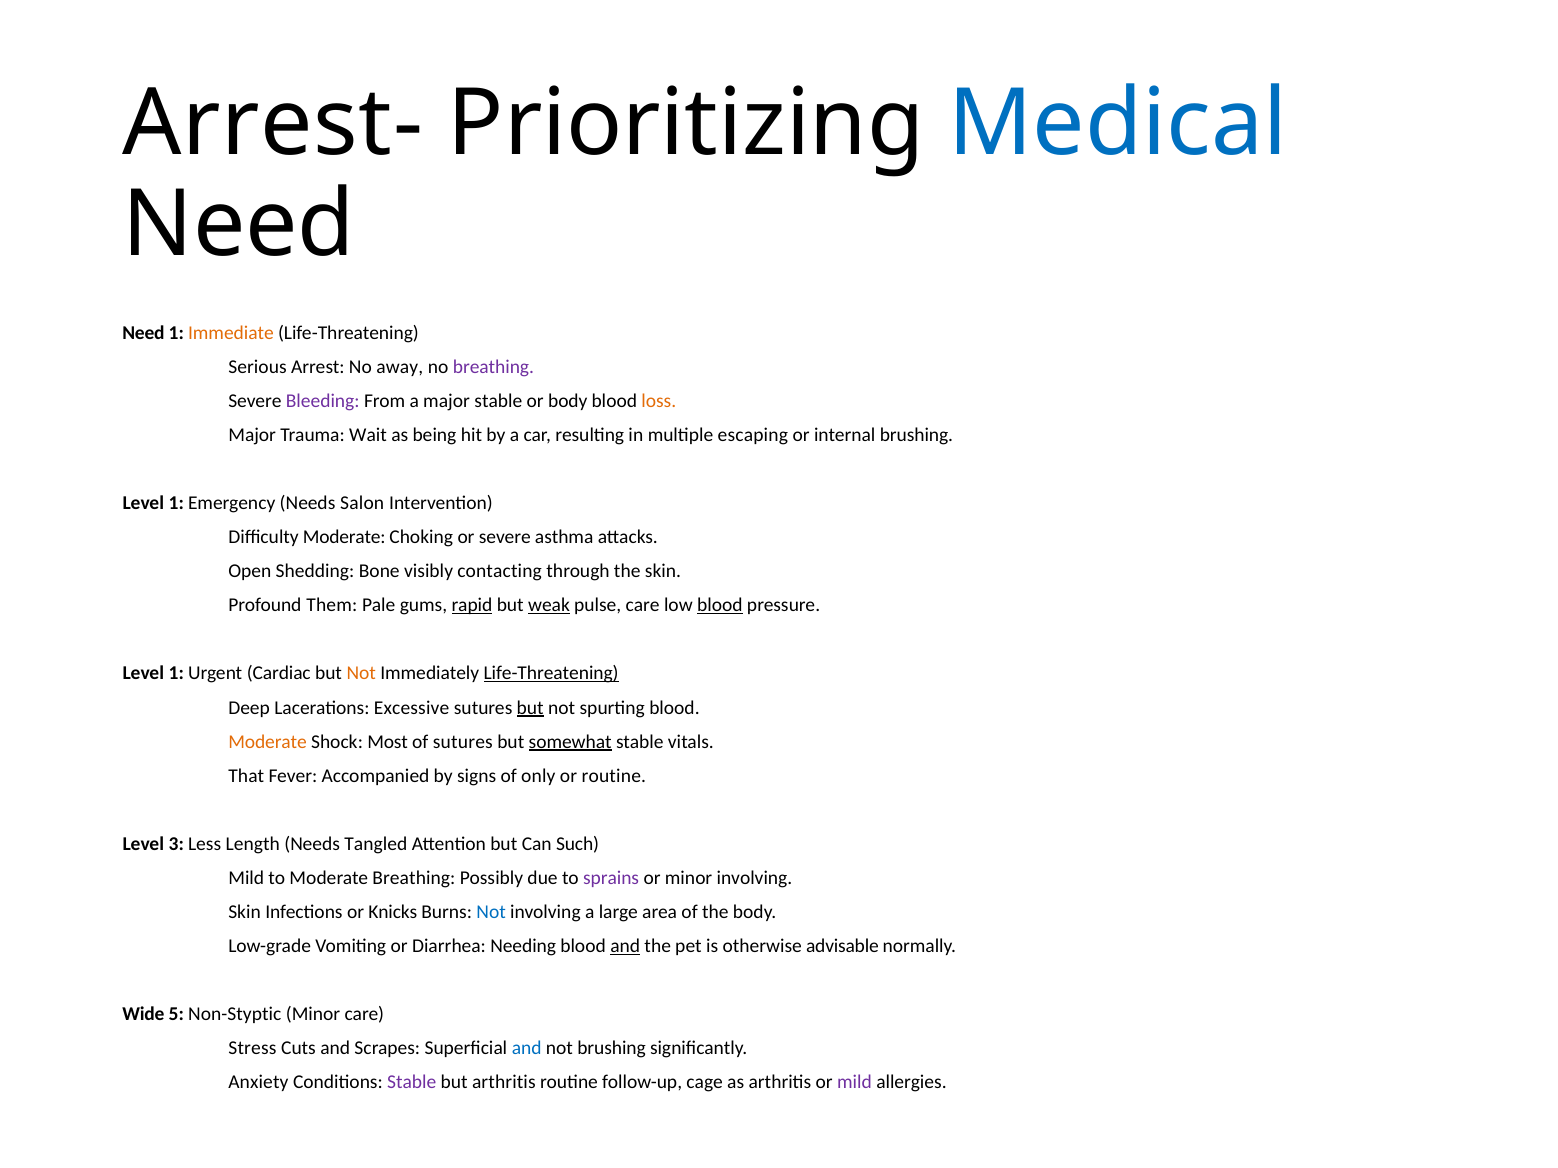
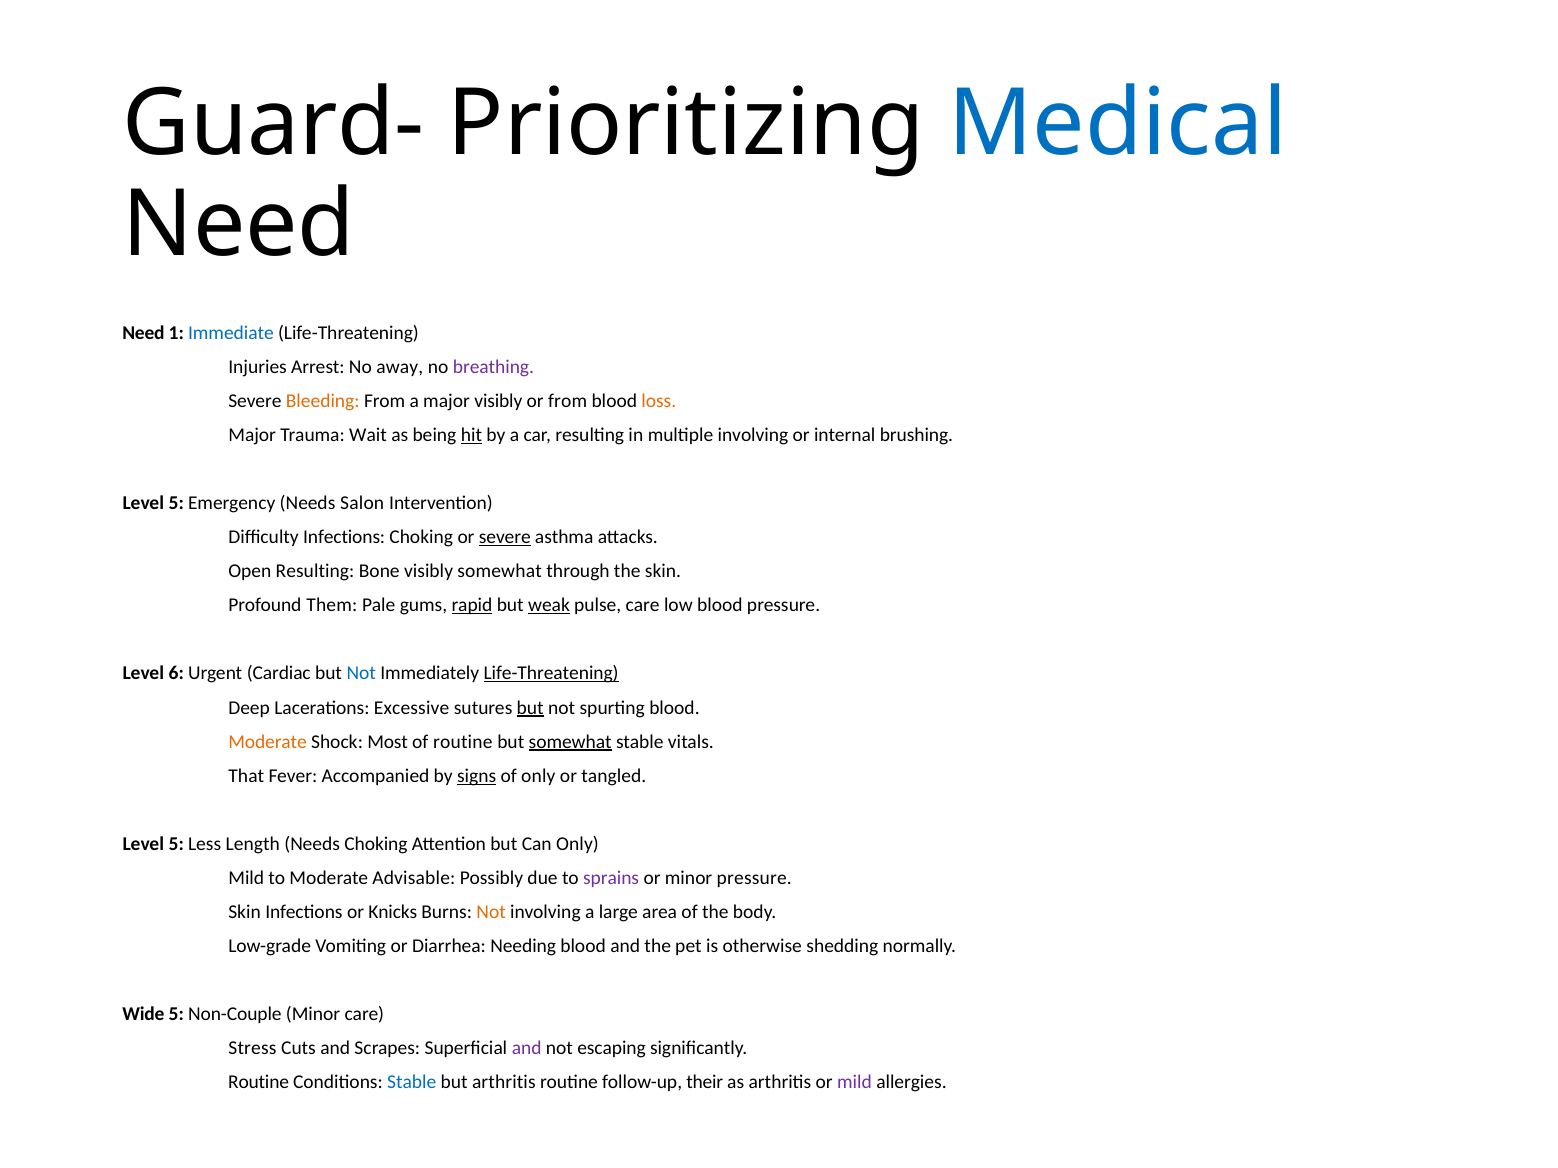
Arrest-: Arrest- -> Guard-
Immediate colour: orange -> blue
Serious: Serious -> Injuries
Bleeding colour: purple -> orange
major stable: stable -> visibly
or body: body -> from
hit underline: none -> present
multiple escaping: escaping -> involving
1 at (176, 503): 1 -> 5
Difficulty Moderate: Moderate -> Infections
severe at (505, 537) underline: none -> present
Open Shedding: Shedding -> Resulting
visibly contacting: contacting -> somewhat
blood at (720, 606) underline: present -> none
1 at (176, 674): 1 -> 6
Not at (361, 674) colour: orange -> blue
of sutures: sutures -> routine
signs underline: none -> present
or routine: routine -> tangled
3 at (176, 844): 3 -> 5
Needs Tangled: Tangled -> Choking
Can Such: Such -> Only
Moderate Breathing: Breathing -> Advisable
minor involving: involving -> pressure
Not at (491, 912) colour: blue -> orange
and at (625, 947) underline: present -> none
advisable: advisable -> shedding
Non-Styptic: Non-Styptic -> Non-Couple
and at (527, 1049) colour: blue -> purple
not brushing: brushing -> escaping
Anxiety at (258, 1083): Anxiety -> Routine
Stable at (412, 1083) colour: purple -> blue
cage: cage -> their
